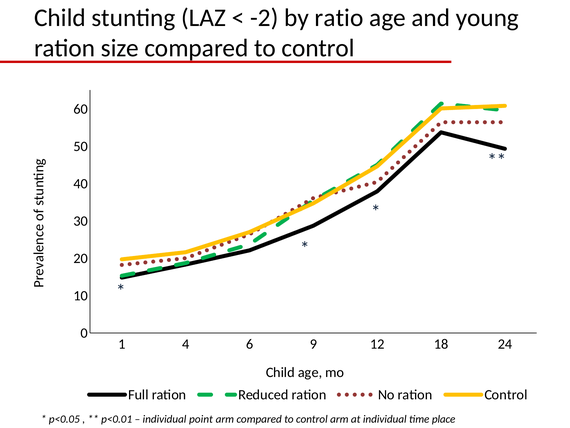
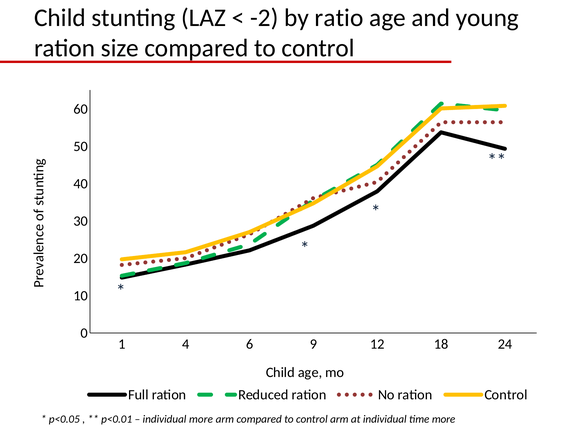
individual point: point -> more
time place: place -> more
